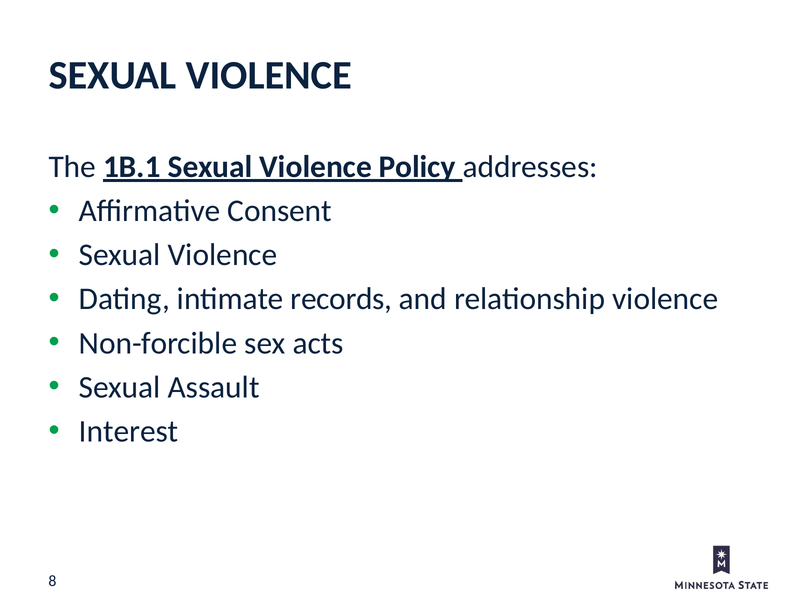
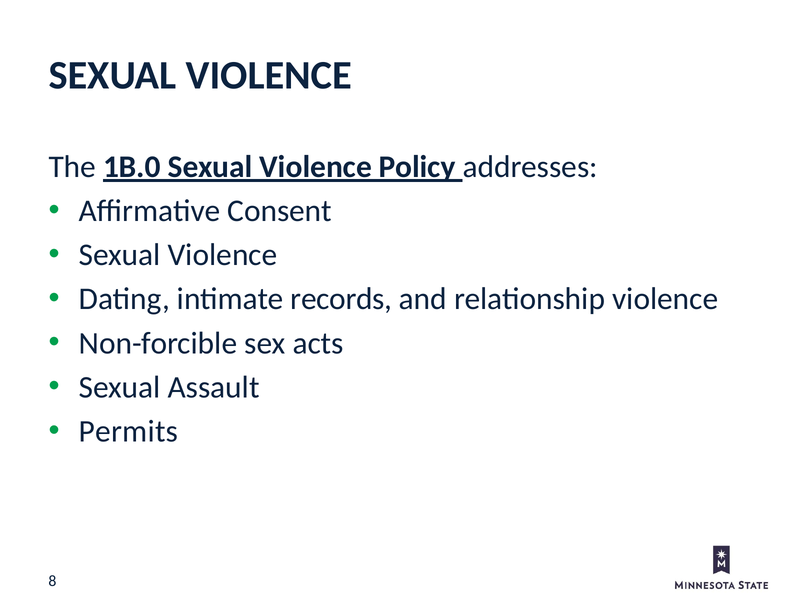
1B.1: 1B.1 -> 1B.0
Interest: Interest -> Permits
